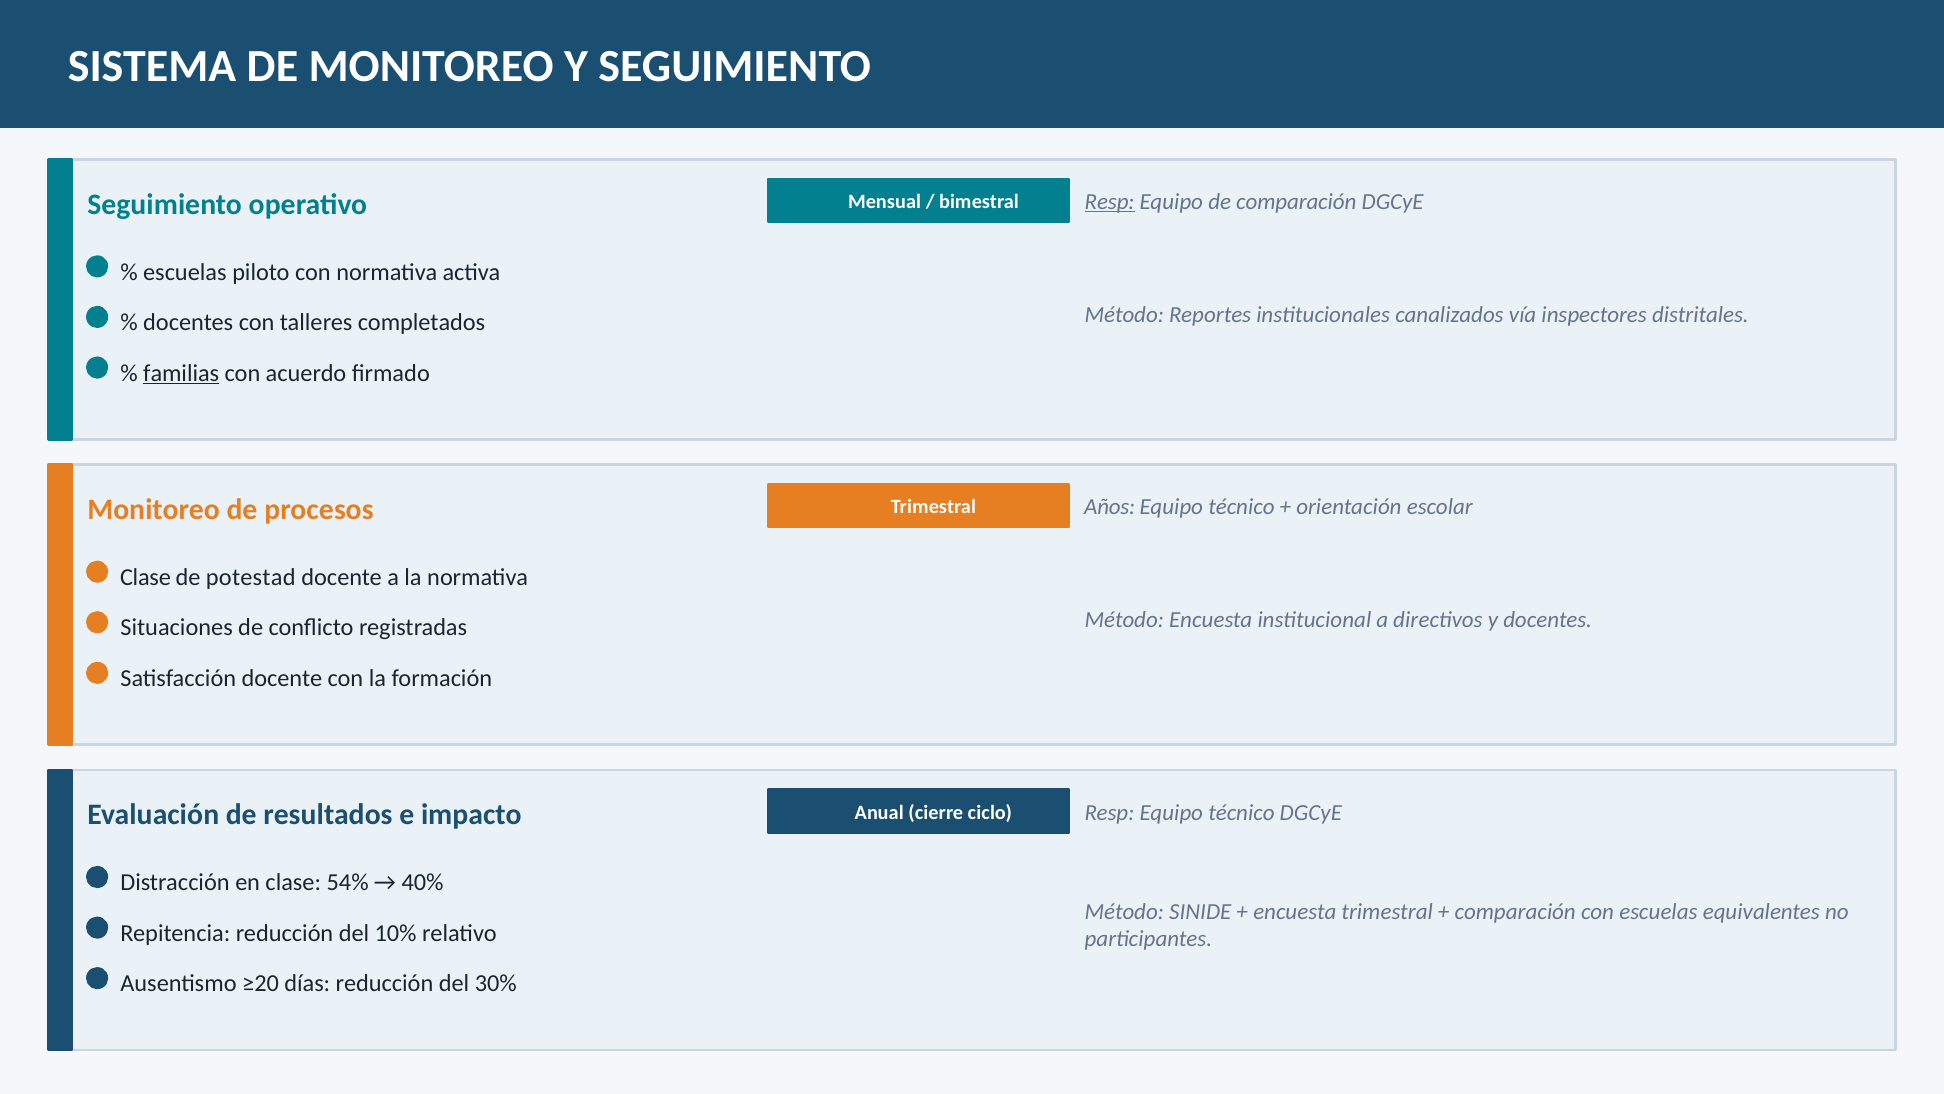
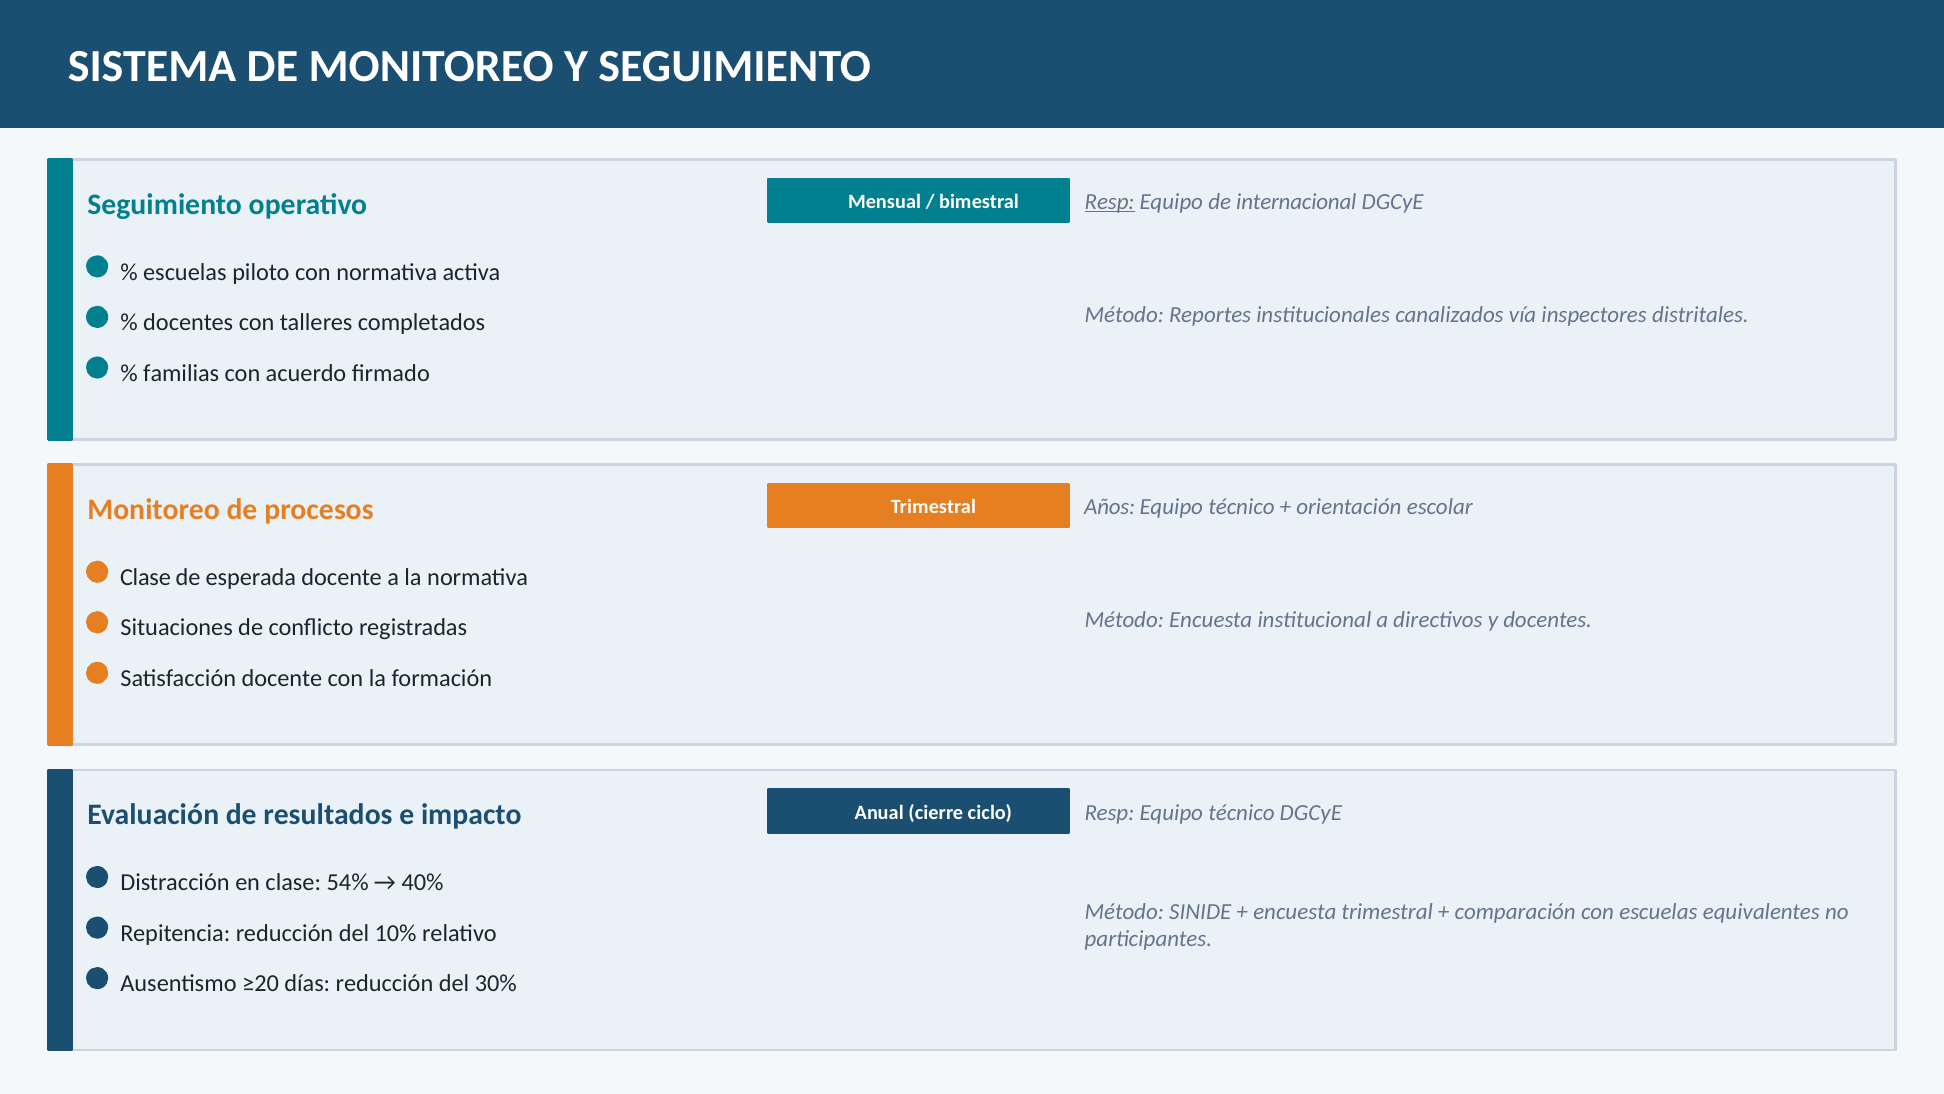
de comparación: comparación -> internacional
familias underline: present -> none
potestad: potestad -> esperada
